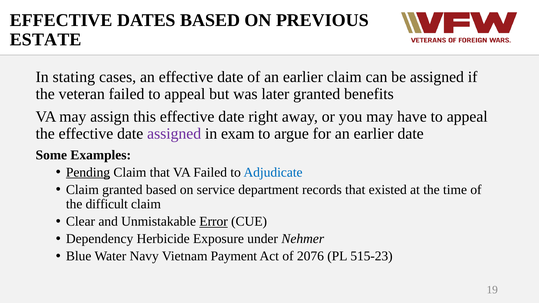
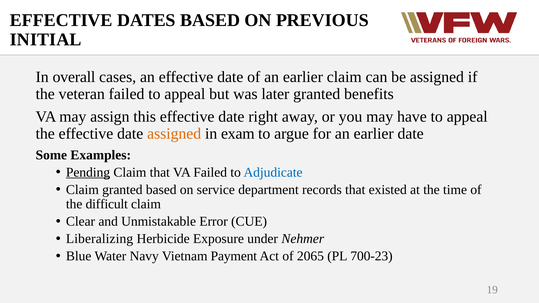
ESTATE: ESTATE -> INITIAL
stating: stating -> overall
assigned at (174, 134) colour: purple -> orange
Error underline: present -> none
Dependency: Dependency -> Liberalizing
2076: 2076 -> 2065
515-23: 515-23 -> 700-23
